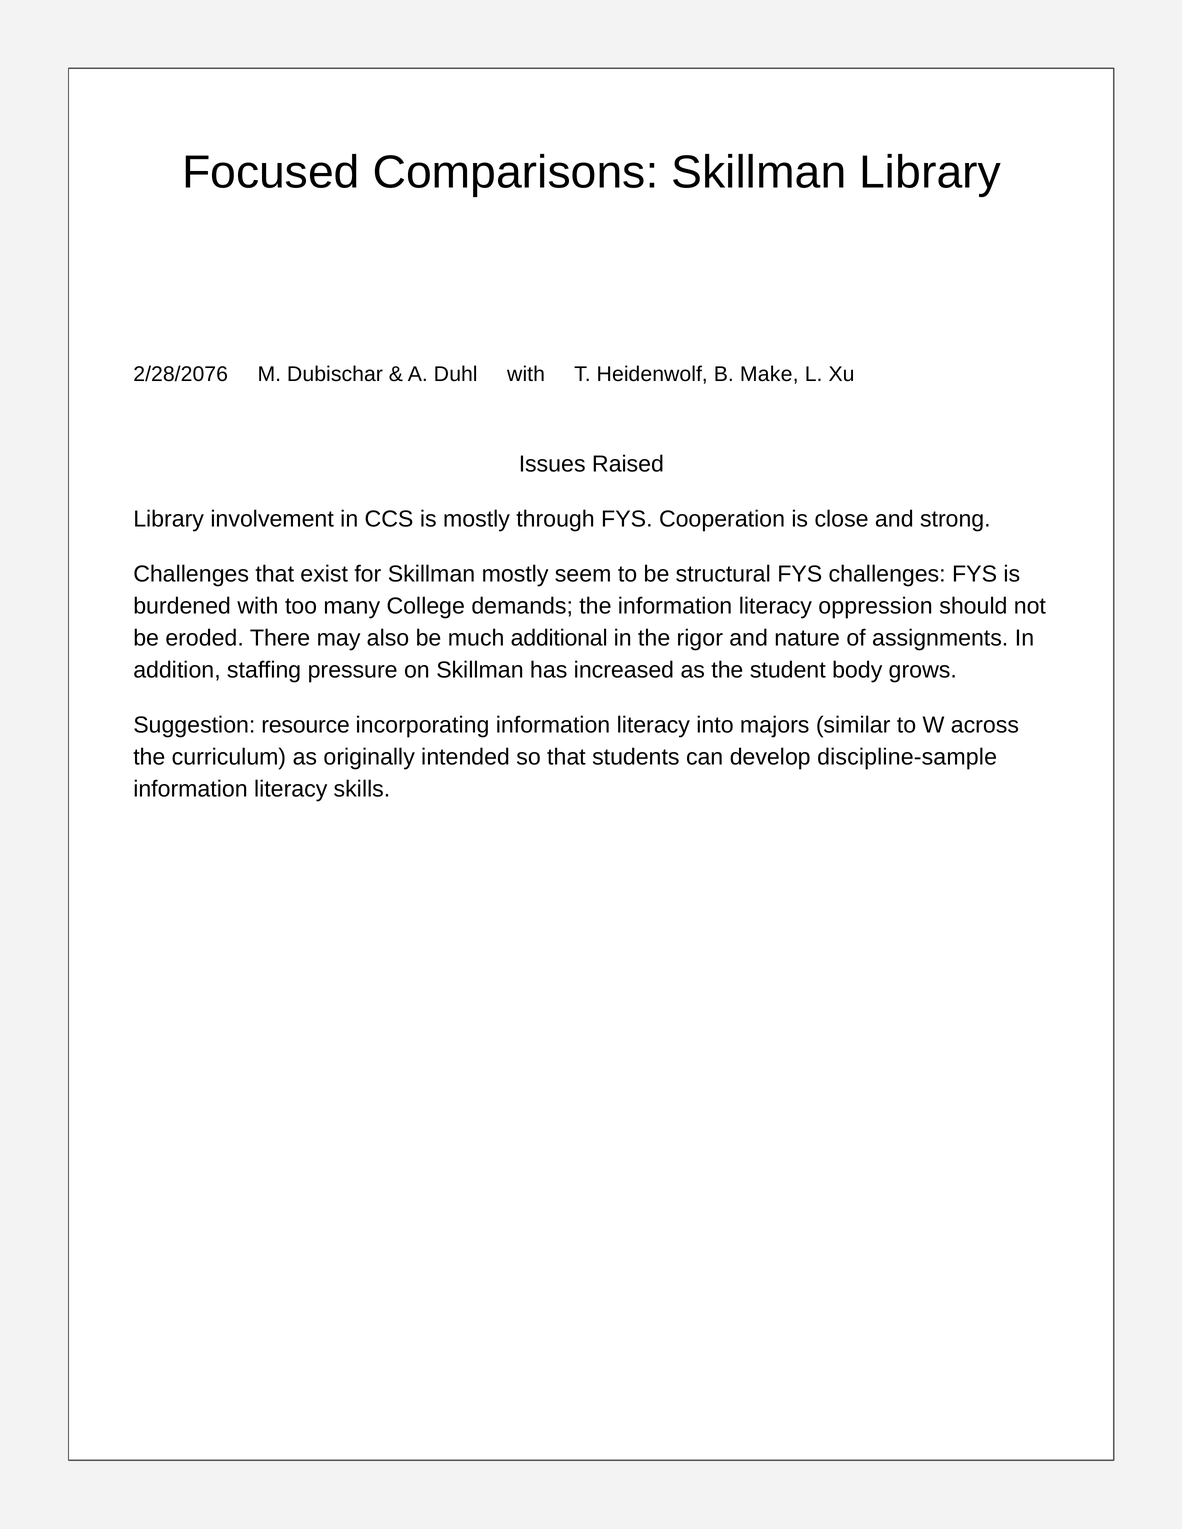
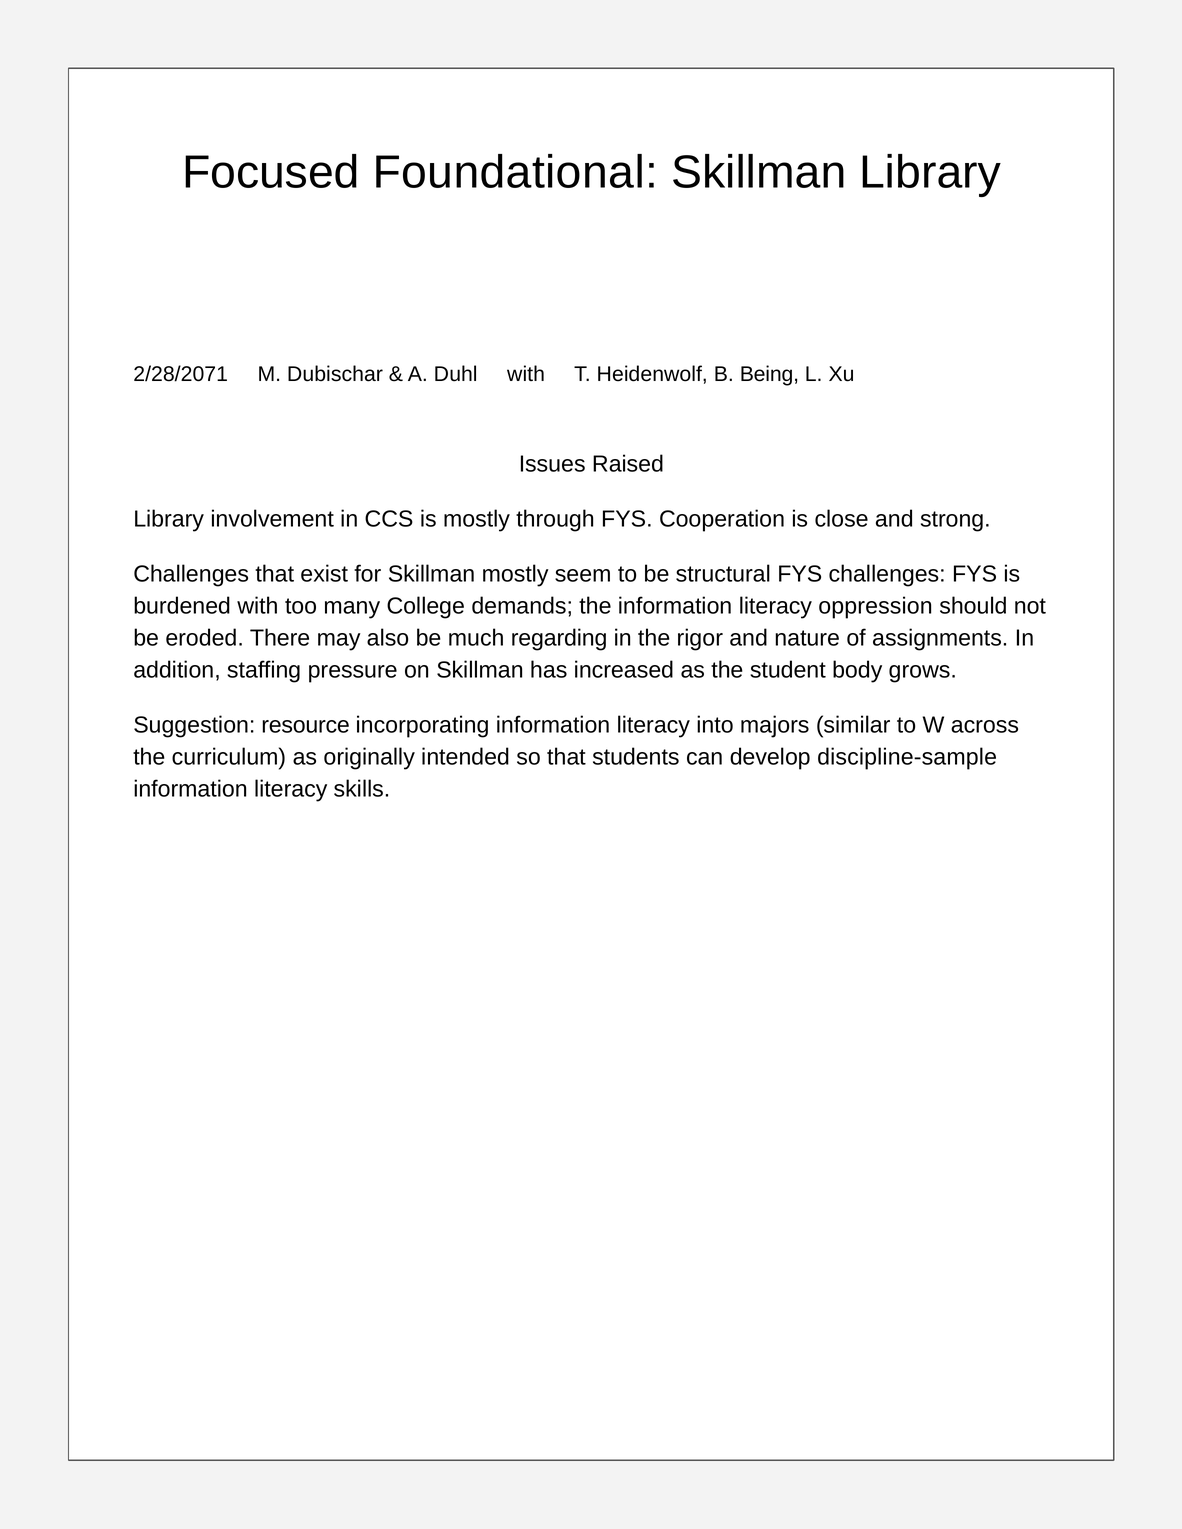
Comparisons: Comparisons -> Foundational
2/28/2076: 2/28/2076 -> 2/28/2071
Make: Make -> Being
additional: additional -> regarding
